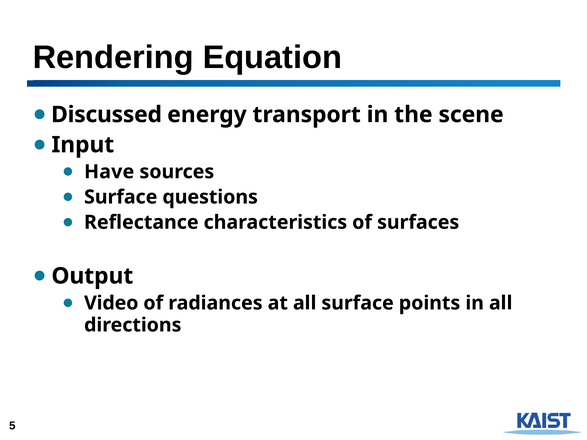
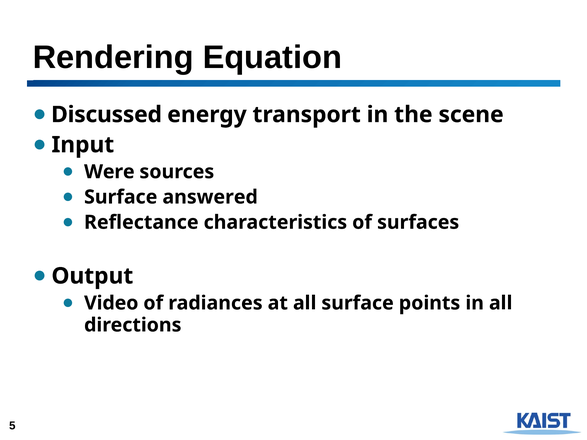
Have: Have -> Were
questions: questions -> answered
